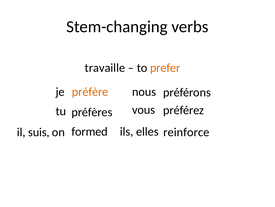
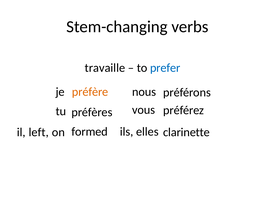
prefer colour: orange -> blue
suis: suis -> left
reinforce: reinforce -> clarinette
